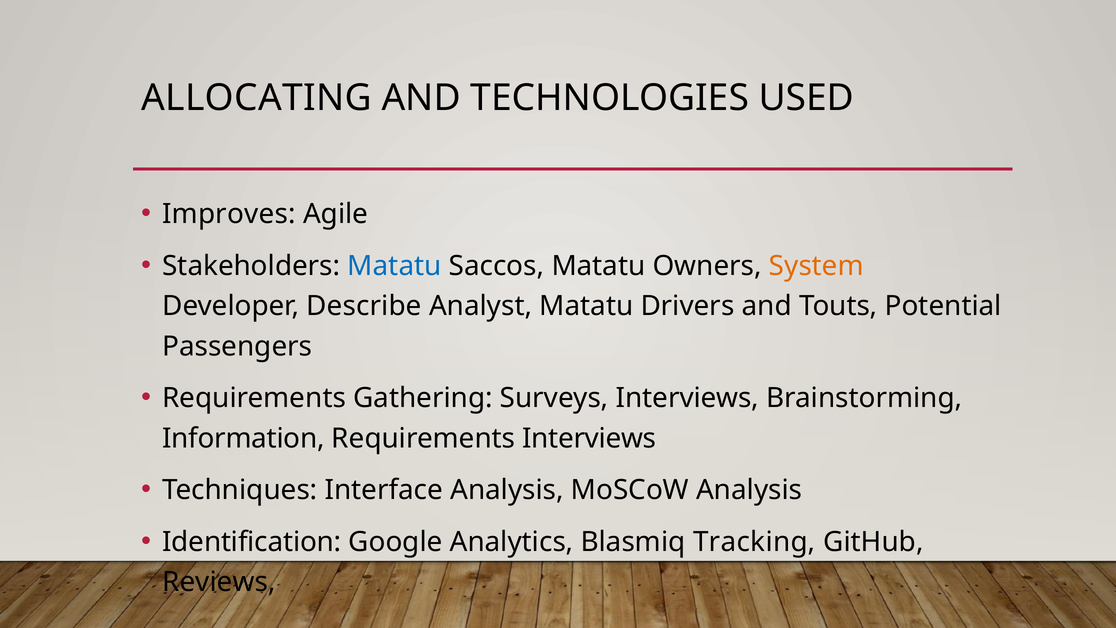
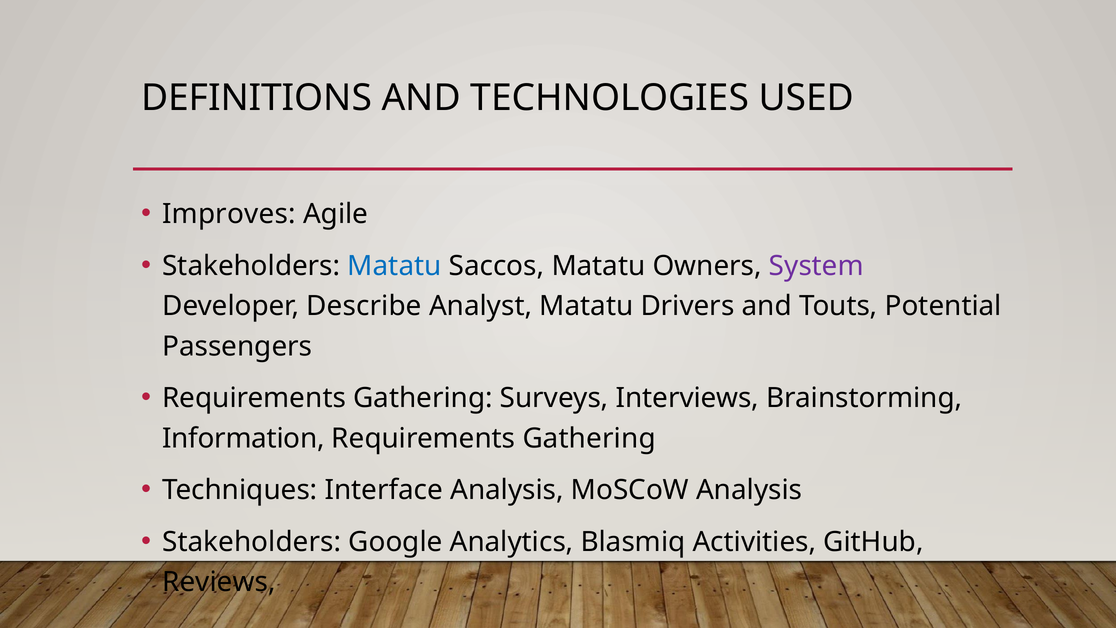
ALLOCATING: ALLOCATING -> DEFINITIONS
System colour: orange -> purple
Interviews at (589, 438): Interviews -> Gathering
Identification at (252, 542): Identification -> Stakeholders
Tracking: Tracking -> Activities
